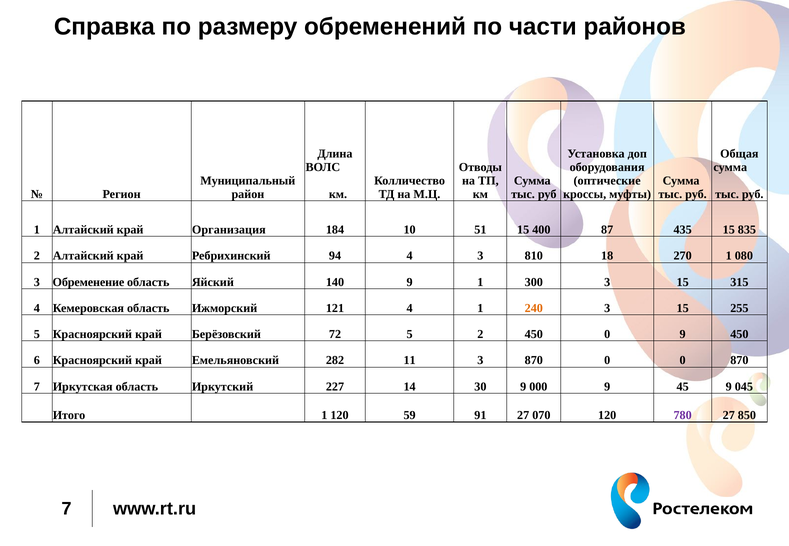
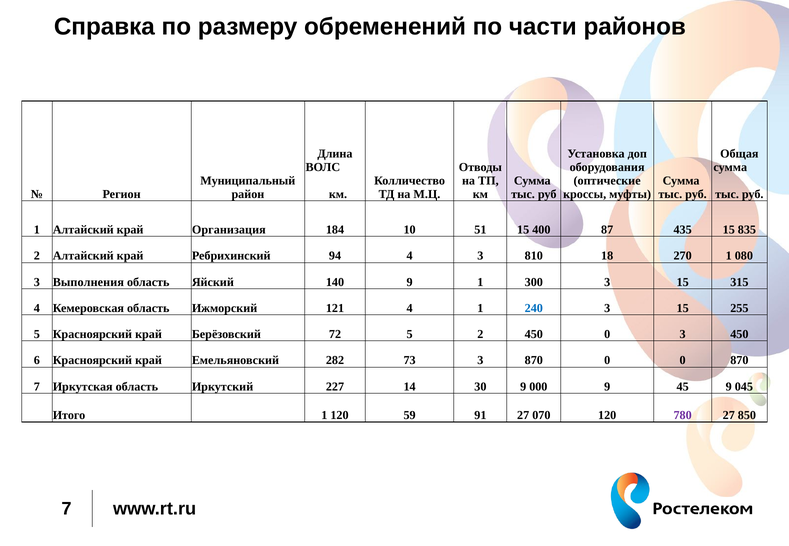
Обременение: Обременение -> Выполнения
240 colour: orange -> blue
0 9: 9 -> 3
11: 11 -> 73
